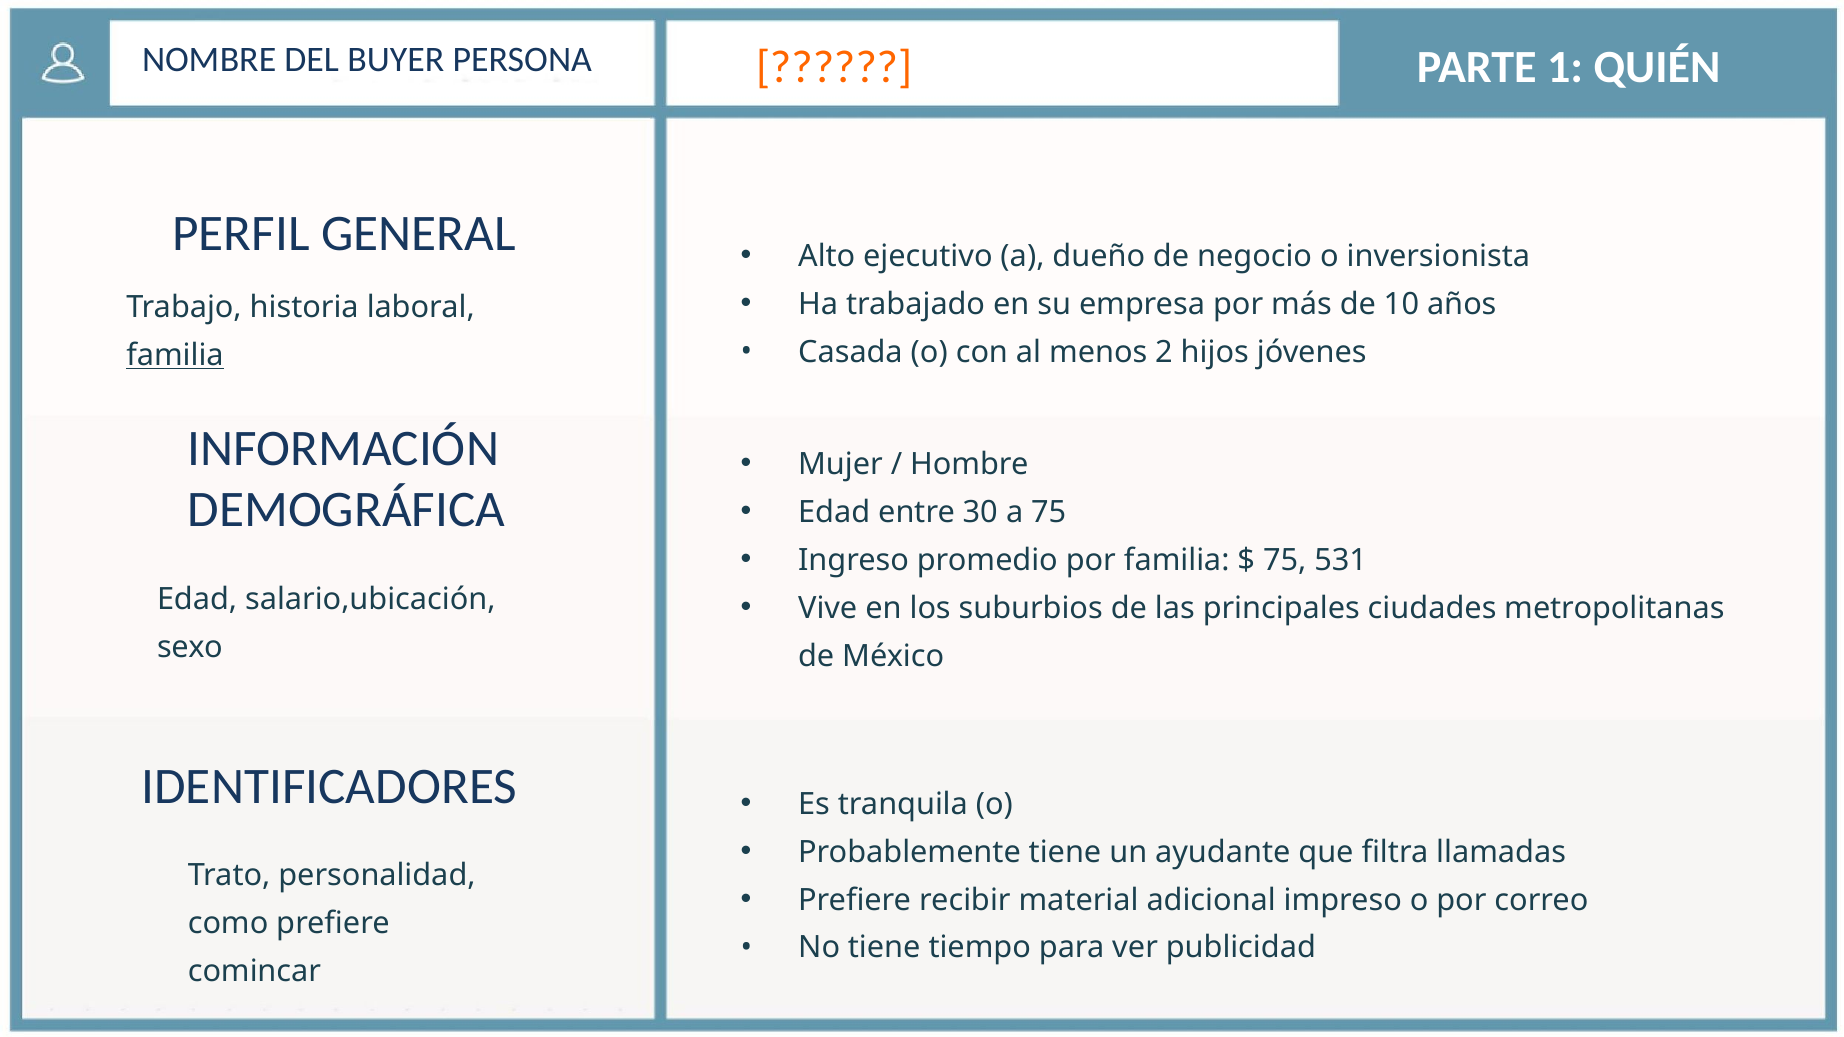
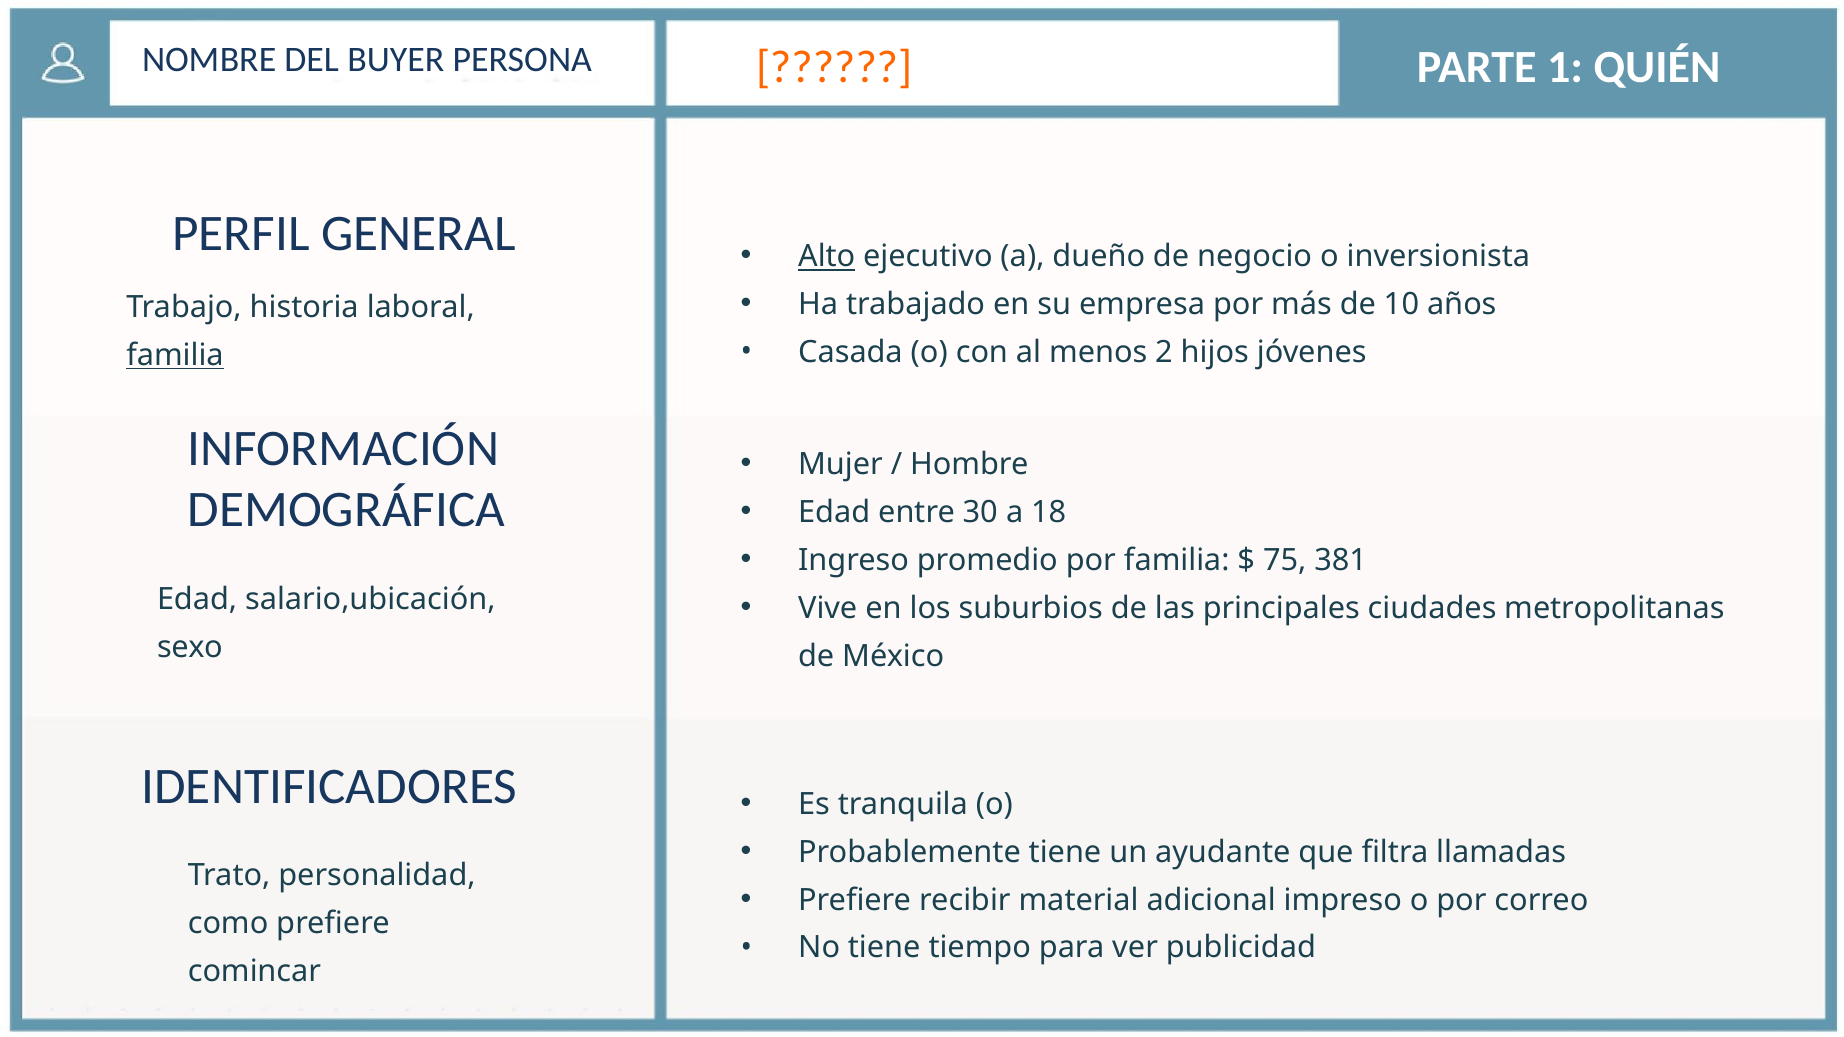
Alto underline: none -> present
a 75: 75 -> 18
531: 531 -> 381
